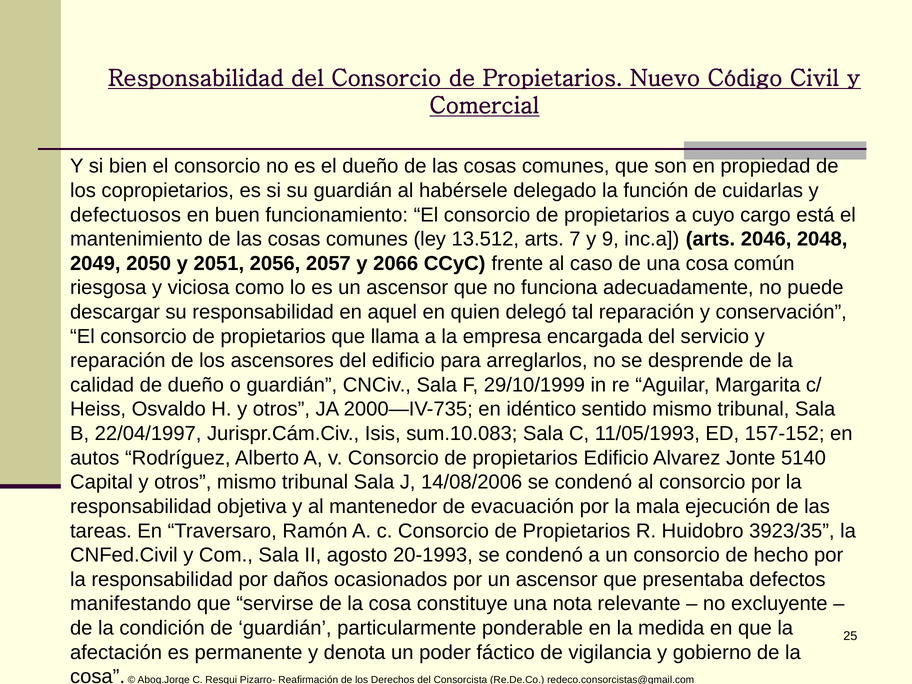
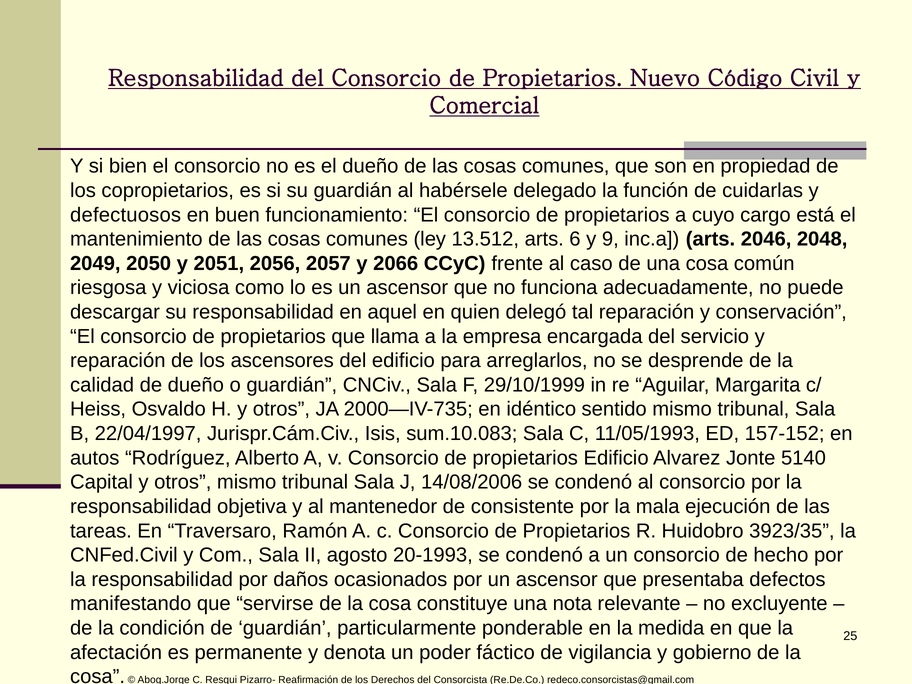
7: 7 -> 6
evacuación: evacuación -> consistente
